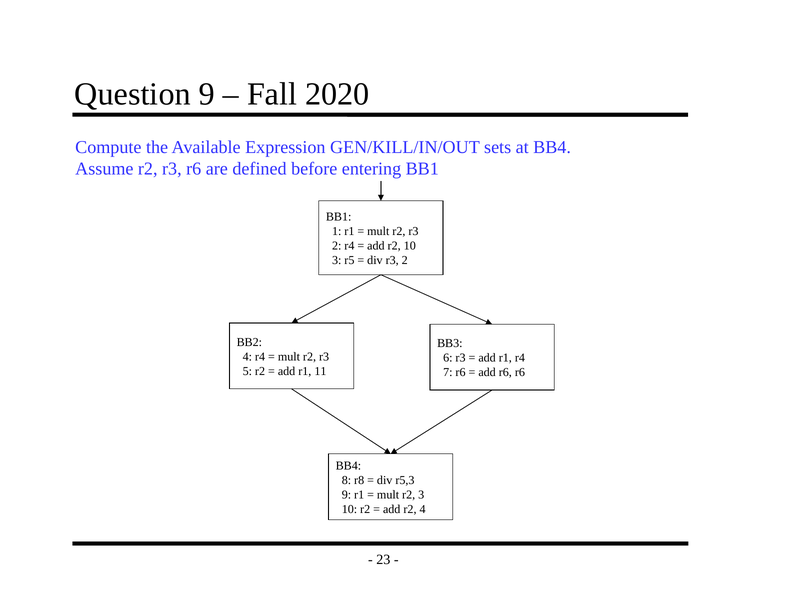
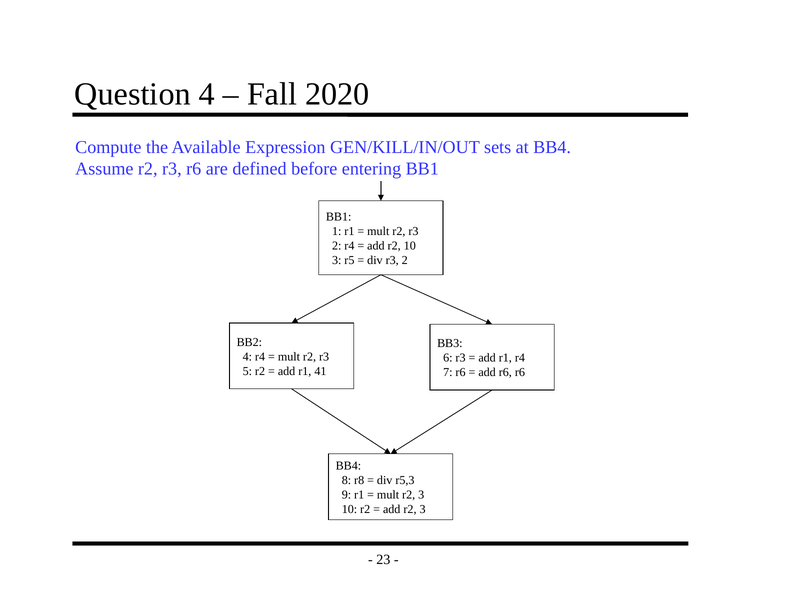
Question 9: 9 -> 4
11: 11 -> 41
add r2 4: 4 -> 3
